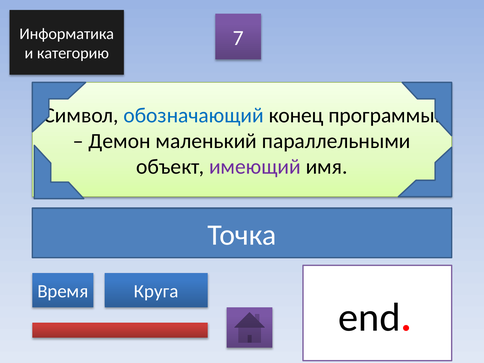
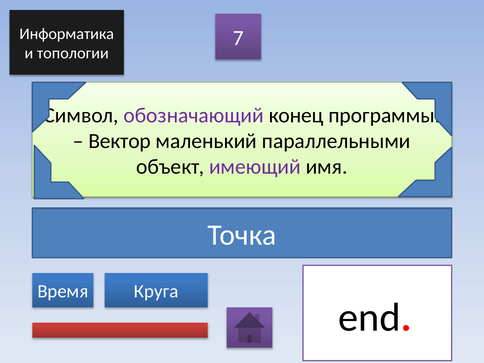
категорию: категорию -> топологии
обозначающий colour: blue -> purple
Демон: Демон -> Вектор
